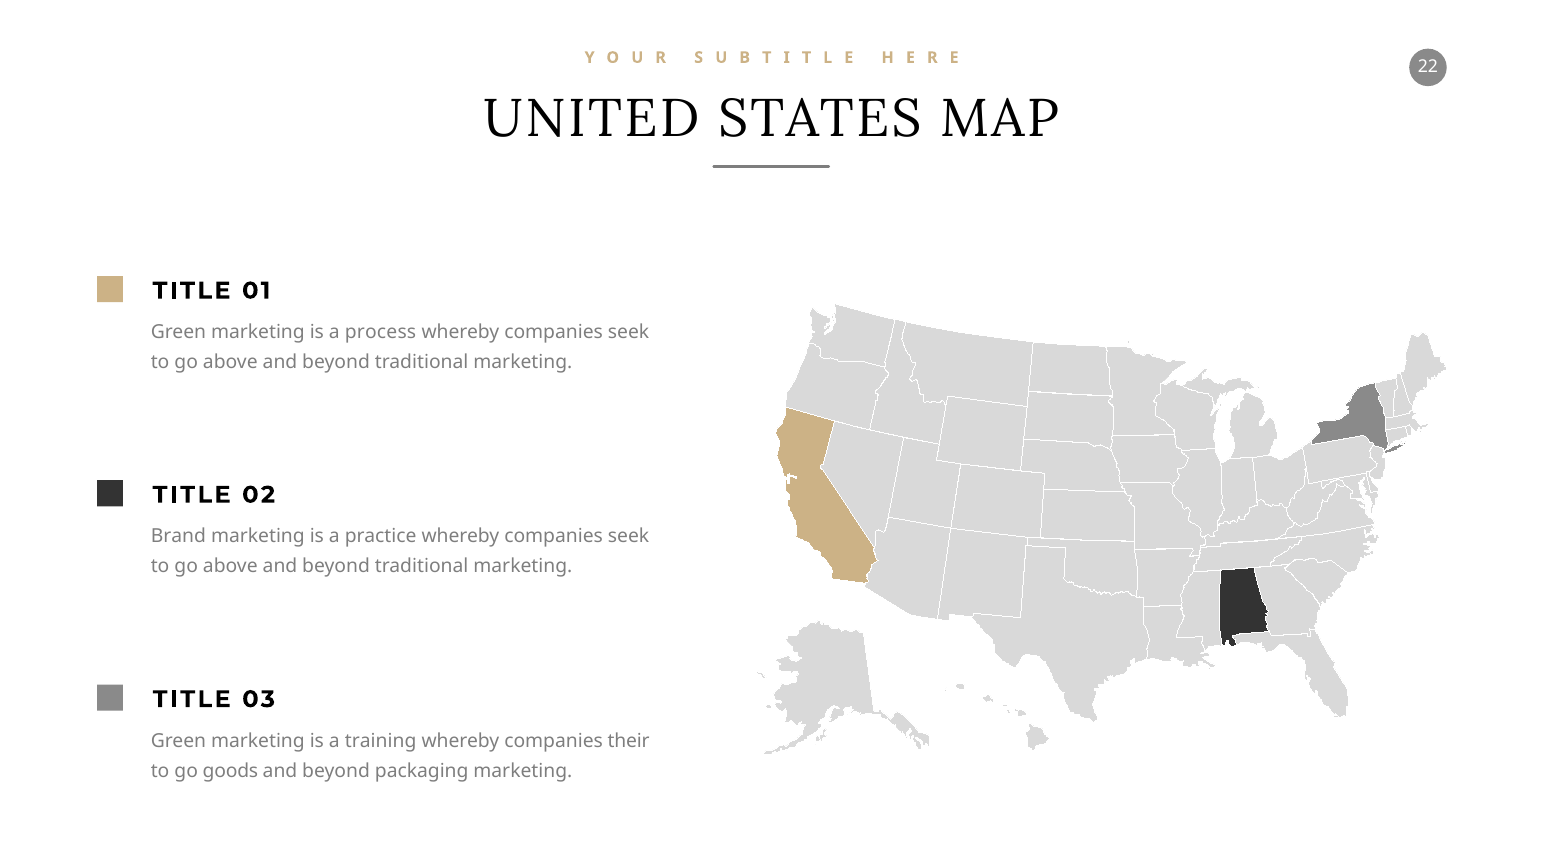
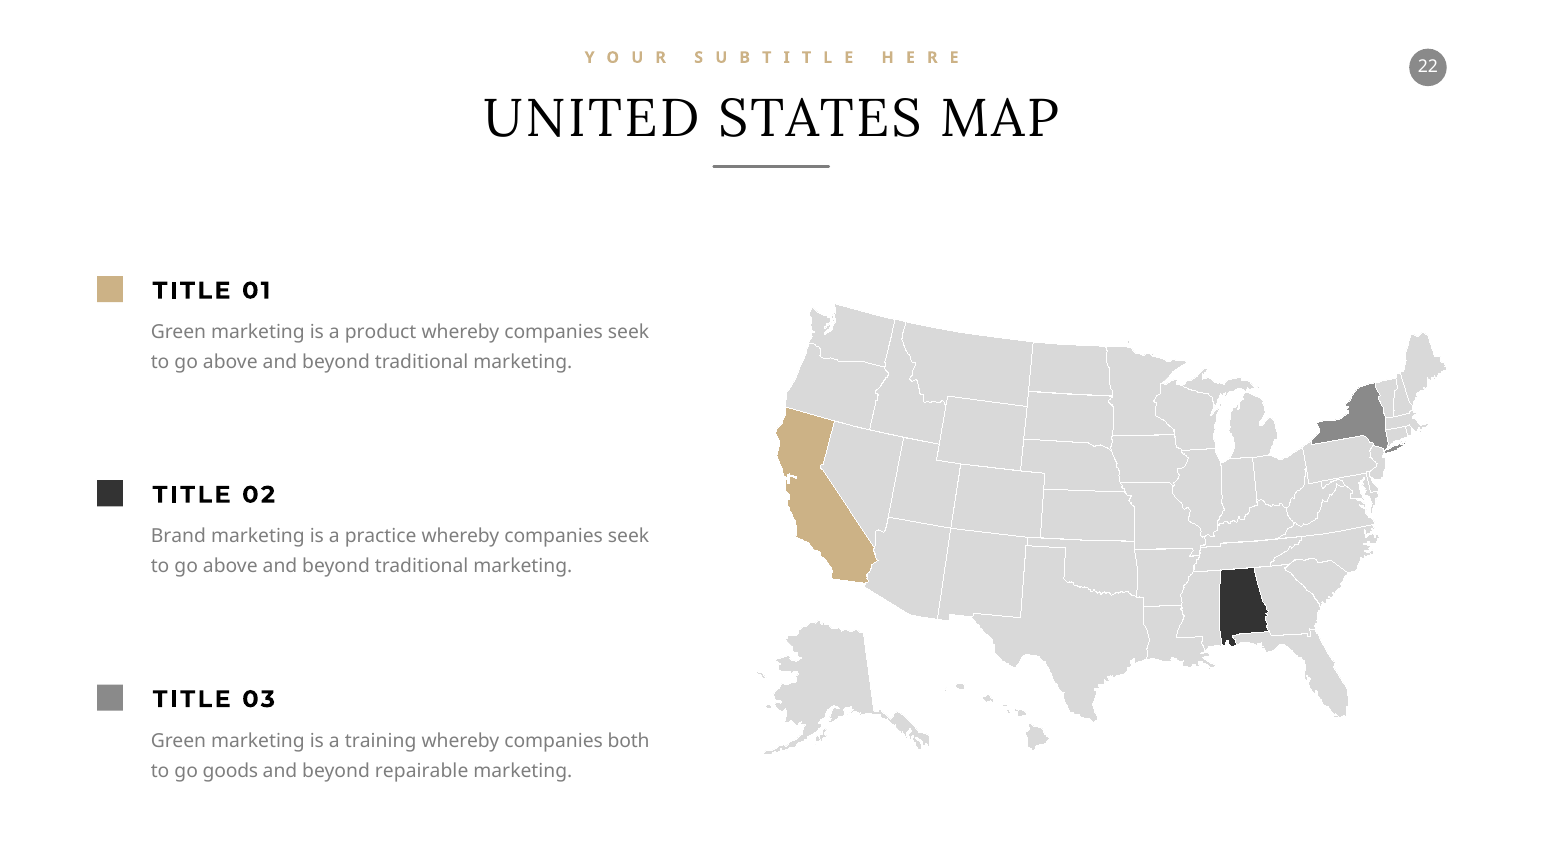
process: process -> product
their: their -> both
packaging: packaging -> repairable
